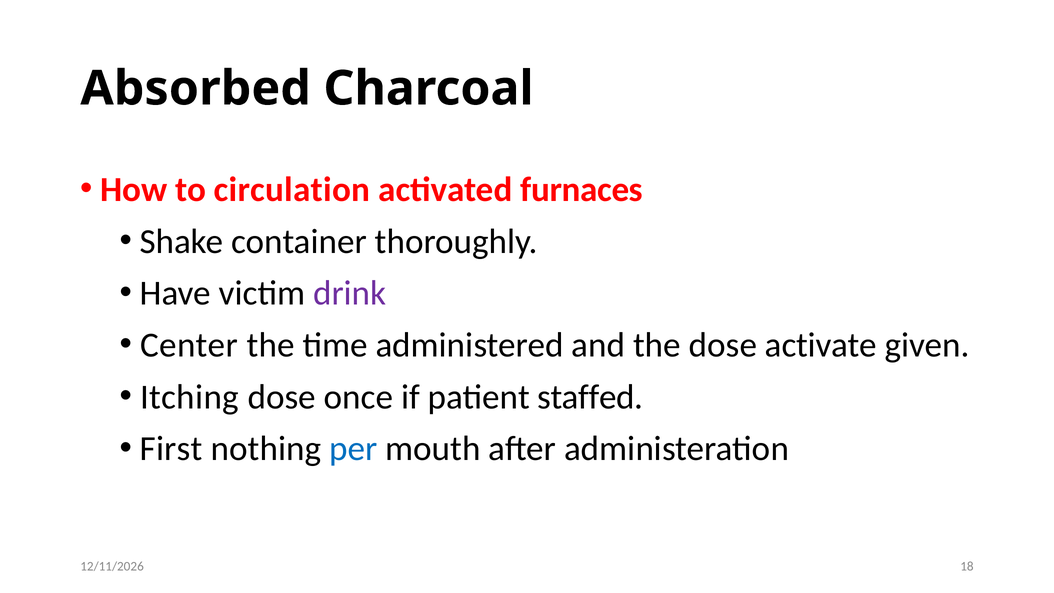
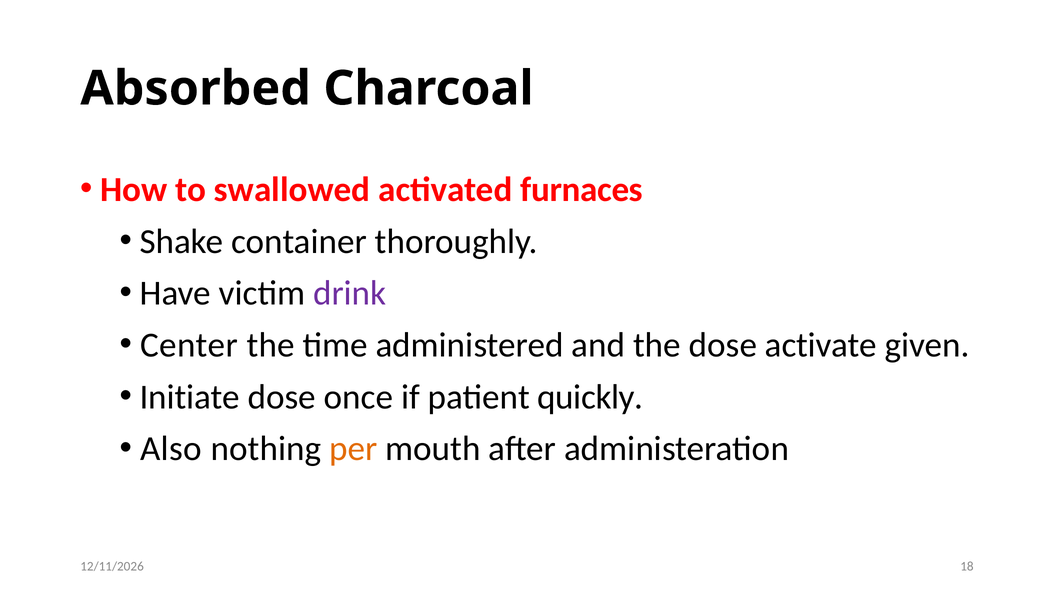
circulation: circulation -> swallowed
Itching: Itching -> Initiate
staffed: staffed -> quickly
First: First -> Also
per colour: blue -> orange
